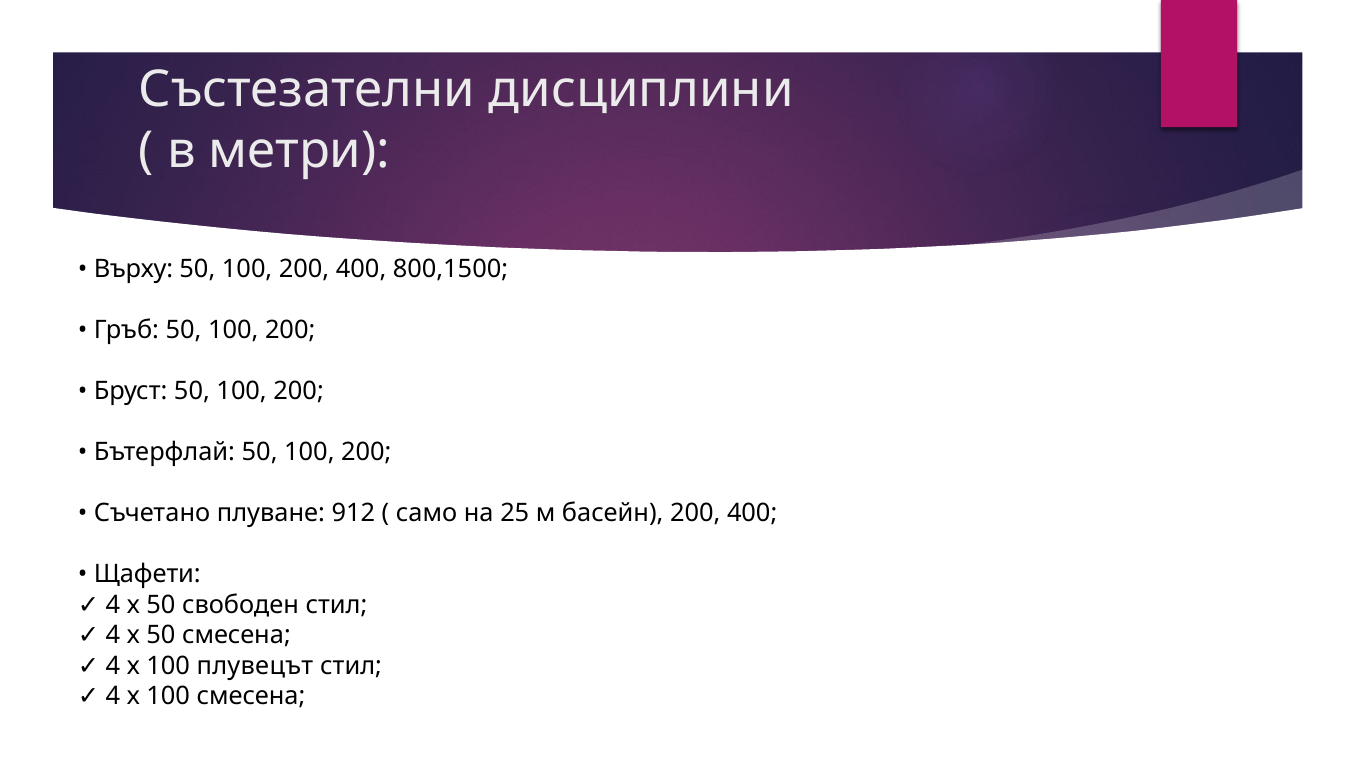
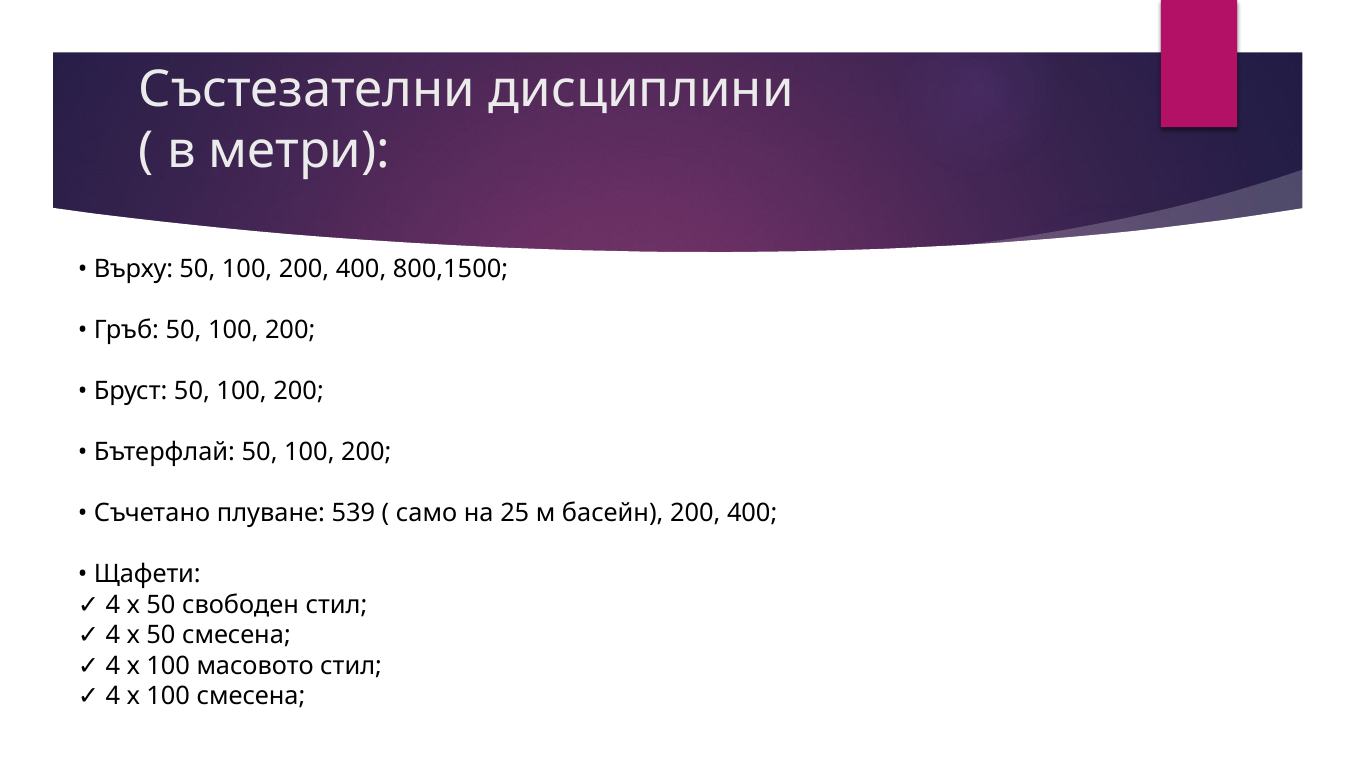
912: 912 -> 539
плувецът: плувецът -> масовото
